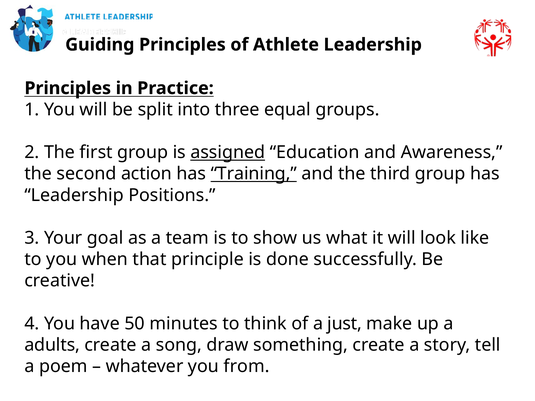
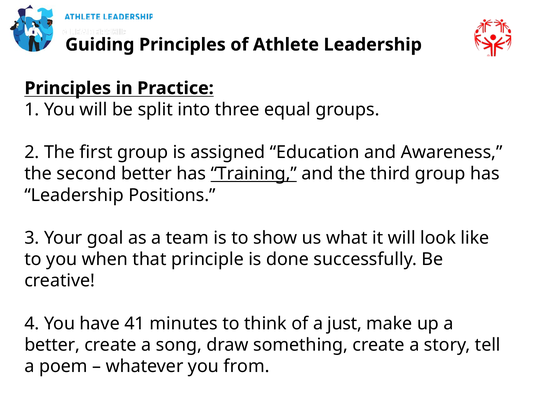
assigned underline: present -> none
second action: action -> better
50: 50 -> 41
adults at (52, 345): adults -> better
